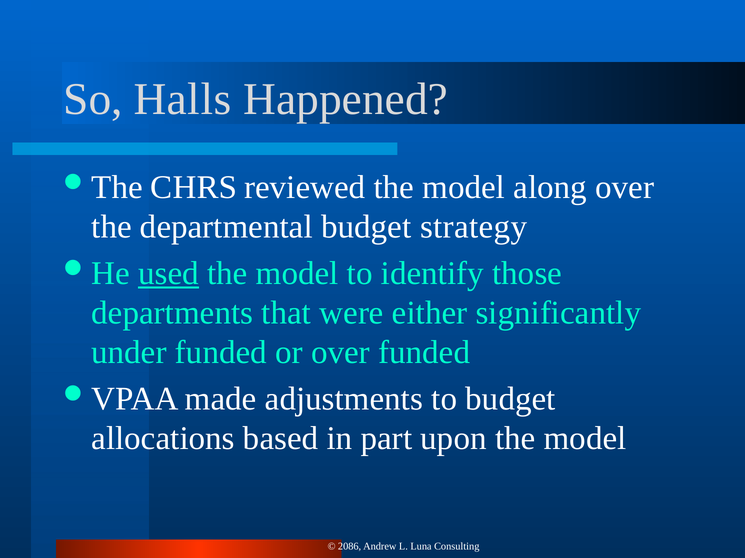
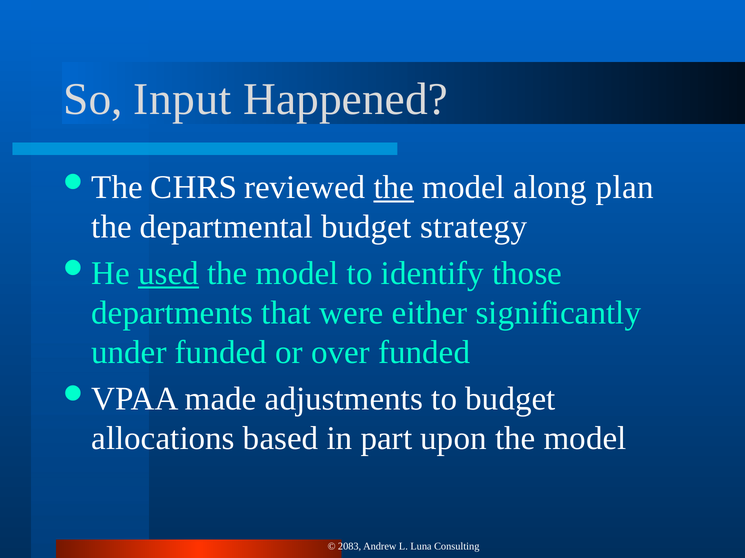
Halls: Halls -> Input
the at (394, 187) underline: none -> present
along over: over -> plan
2086: 2086 -> 2083
